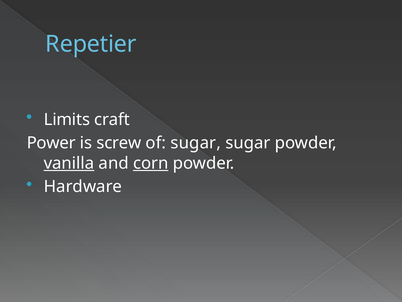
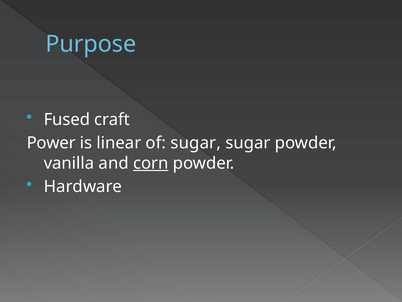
Repetier: Repetier -> Purpose
Limits: Limits -> Fused
screw: screw -> linear
vanilla underline: present -> none
